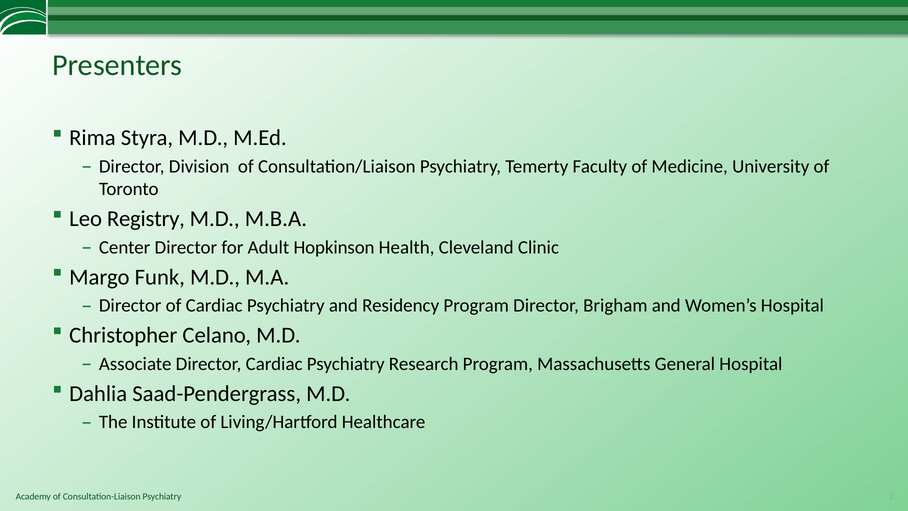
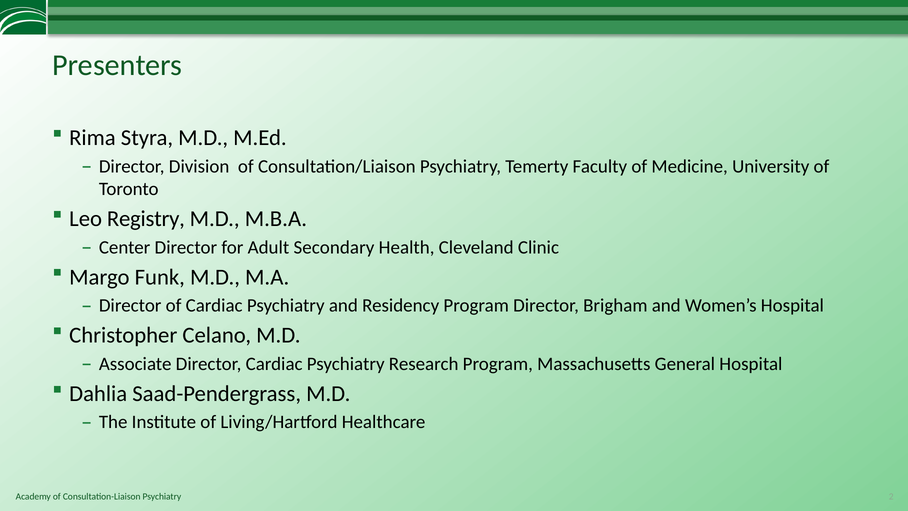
Hopkinson: Hopkinson -> Secondary
